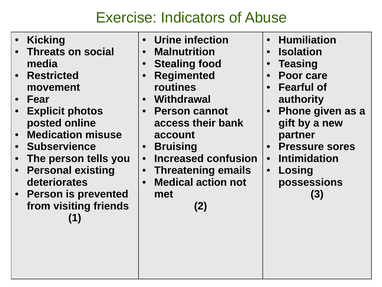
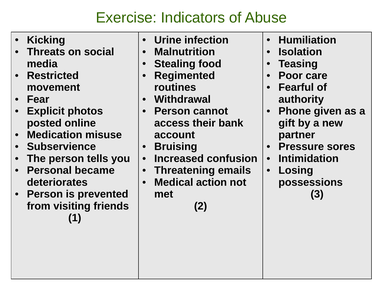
existing: existing -> became
